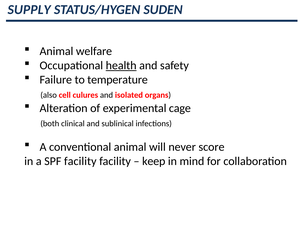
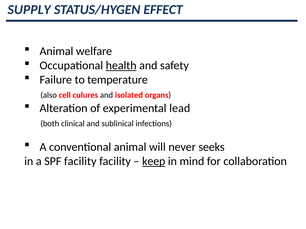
SUDEN: SUDEN -> EFFECT
cage: cage -> lead
score: score -> seeks
keep underline: none -> present
